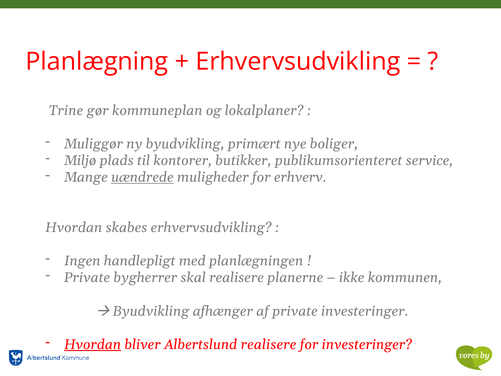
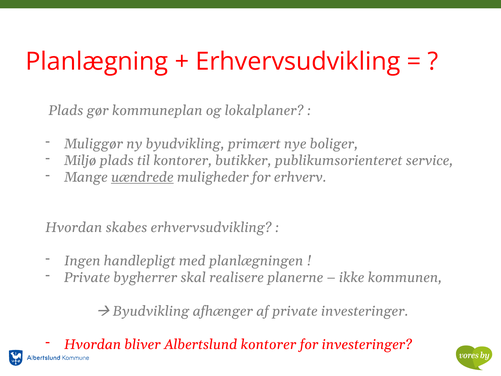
Trine at (66, 110): Trine -> Plads
Hvordan at (93, 344) underline: present -> none
Albertslund realisere: realisere -> kontorer
